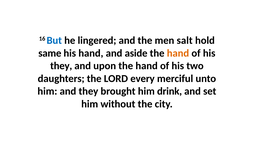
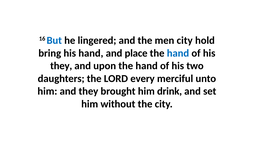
men salt: salt -> city
same: same -> bring
aside: aside -> place
hand at (178, 53) colour: orange -> blue
